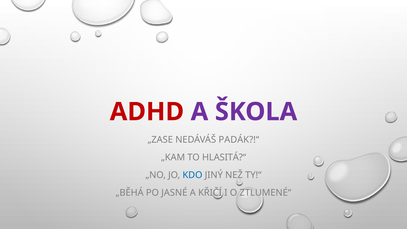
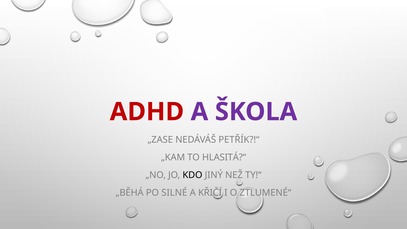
PADÁK?!“: PADÁK?!“ -> PETŘÍK?!“
KDO colour: blue -> black
JASNÉ: JASNÉ -> SILNÉ
